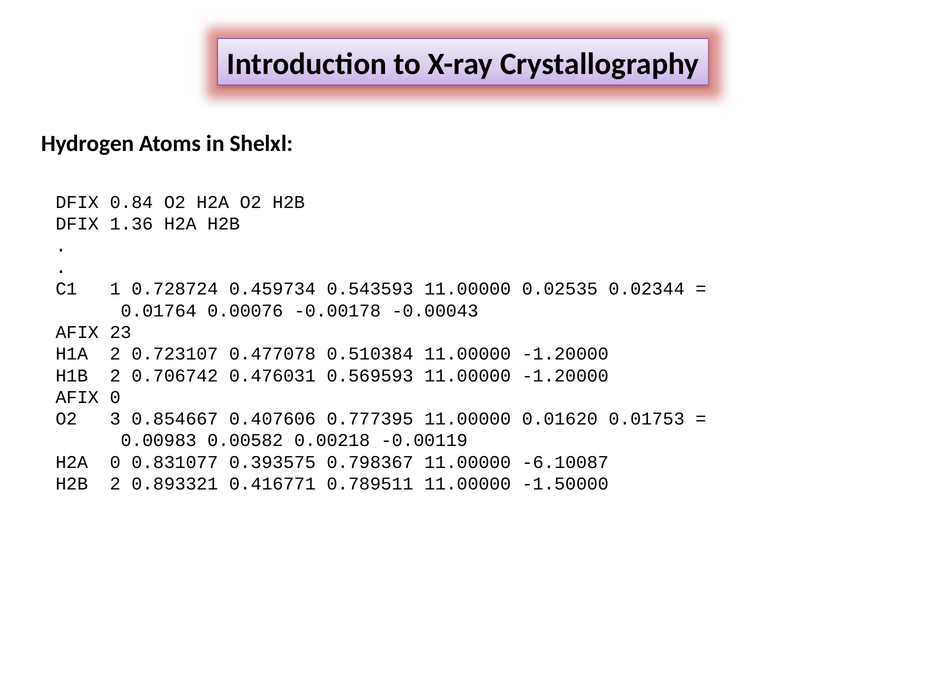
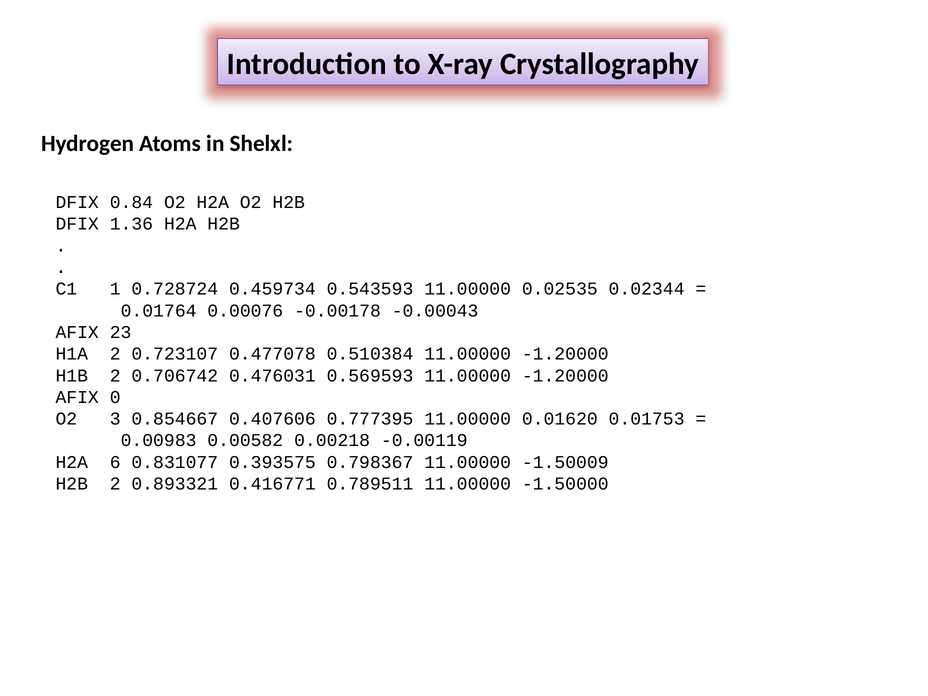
H2A 0: 0 -> 6
-6.10087: -6.10087 -> -1.50009
